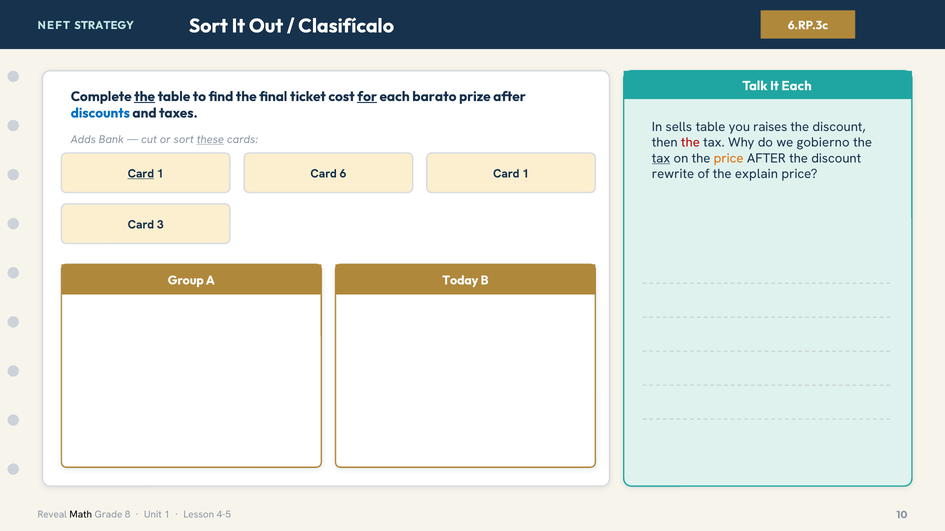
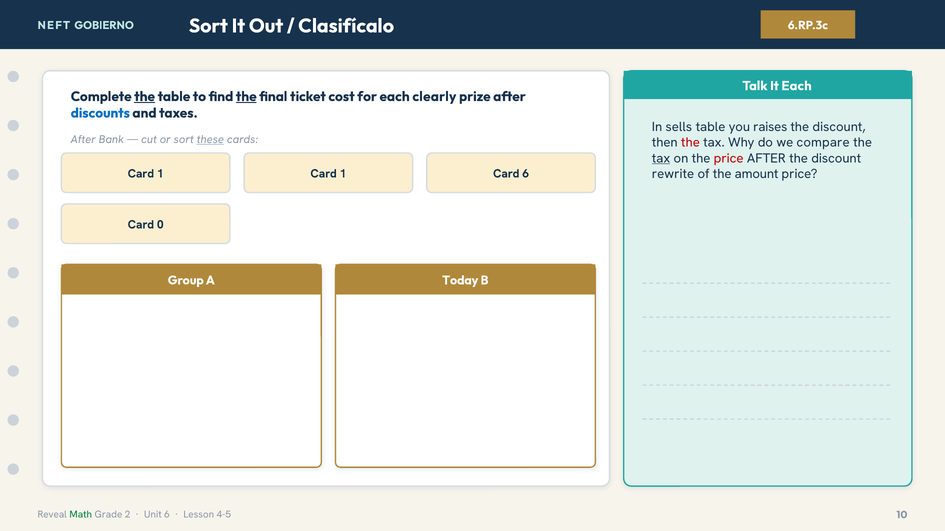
STRATEGY: STRATEGY -> GOBIERNO
the at (246, 97) underline: none -> present
for underline: present -> none
barato: barato -> clearly
Adds at (83, 140): Adds -> After
gobierno: gobierno -> compare
price at (729, 158) colour: orange -> red
Card at (141, 174) underline: present -> none
1 Card 6: 6 -> 1
1 at (526, 174): 1 -> 6
explain: explain -> amount
3: 3 -> 0
Math colour: black -> green
8: 8 -> 2
Unit 1: 1 -> 6
